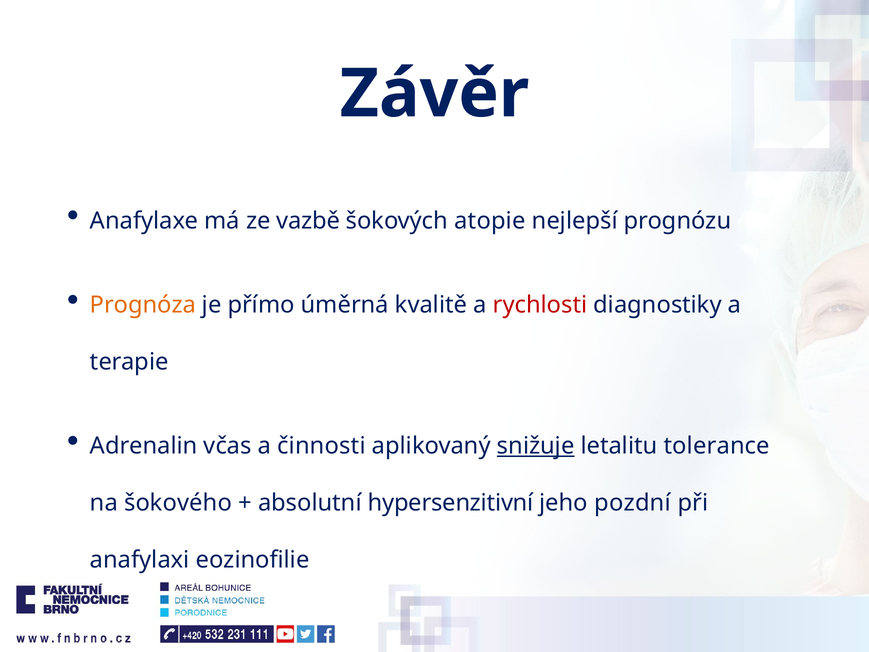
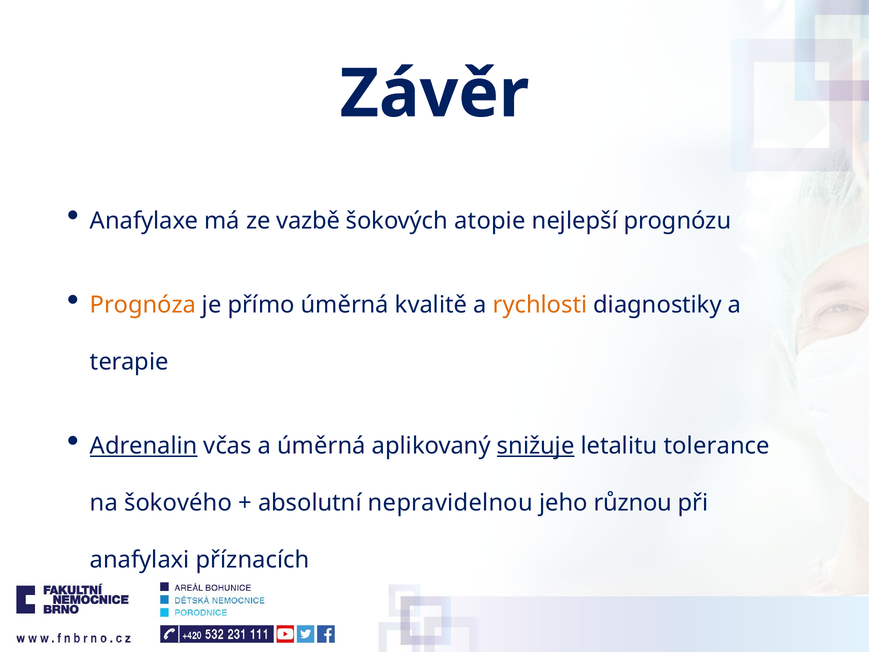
rychlosti colour: red -> orange
Adrenalin underline: none -> present
a činnosti: činnosti -> úměrná
hypersenzitivní: hypersenzitivní -> nepravidelnou
pozdní: pozdní -> různou
eozinofilie: eozinofilie -> příznacích
